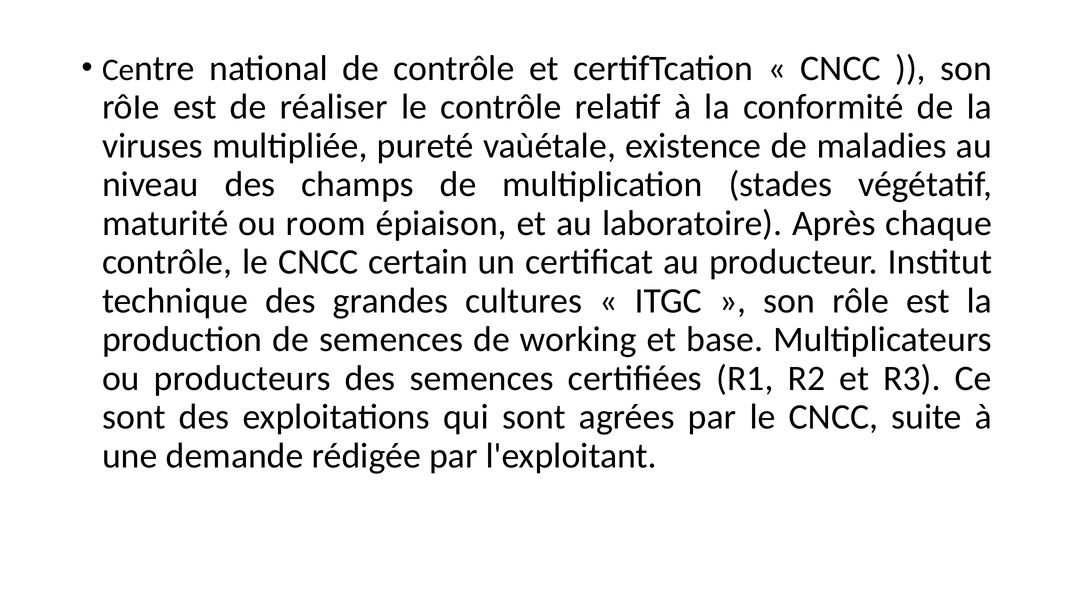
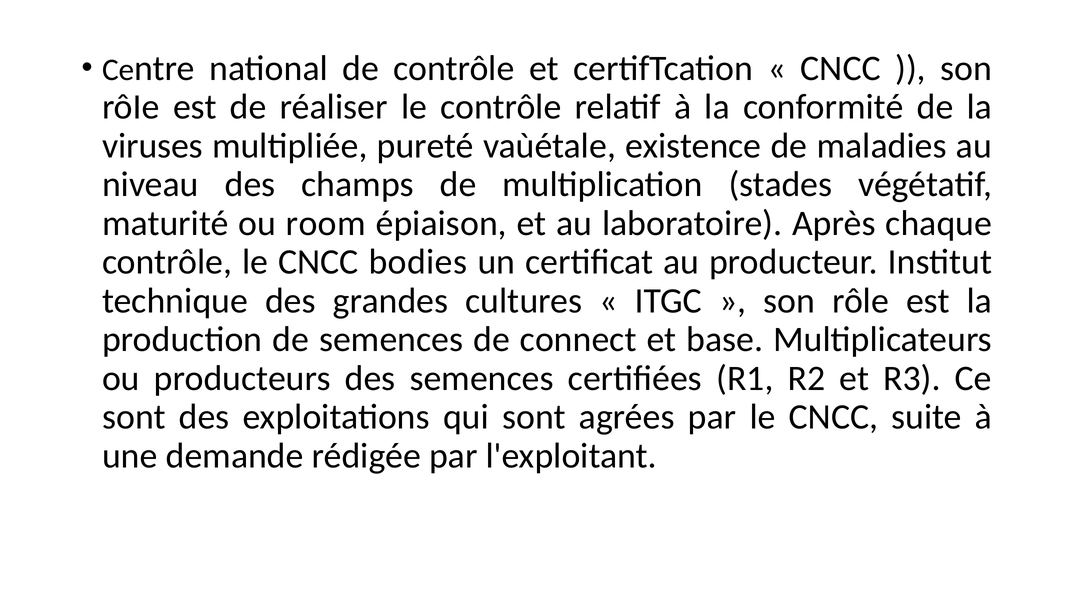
certain: certain -> bodies
working: working -> connect
